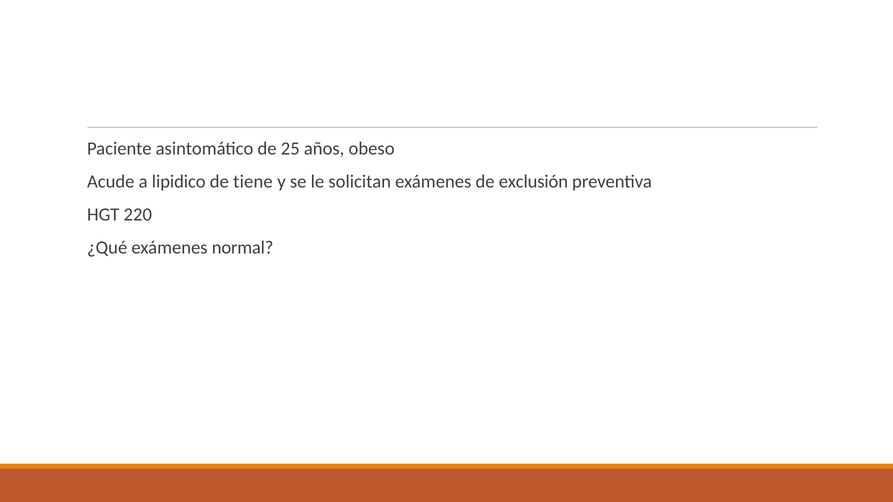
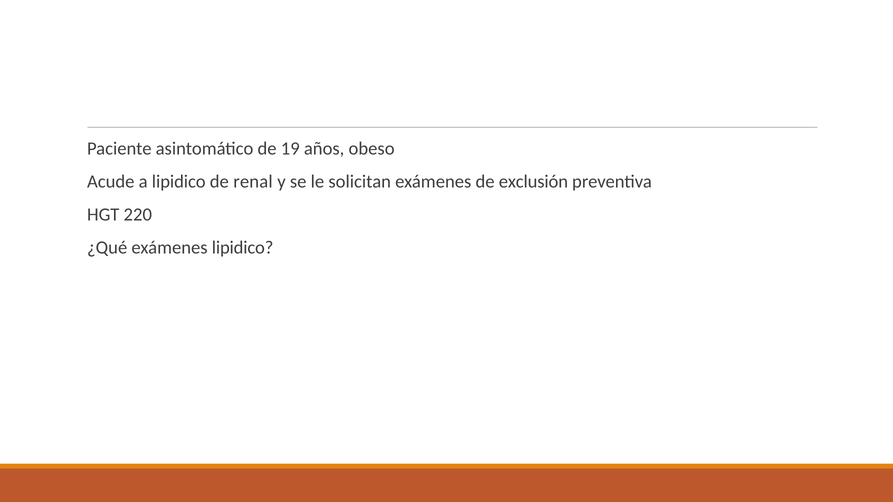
25: 25 -> 19
tiene: tiene -> renal
exámenes normal: normal -> lipidico
